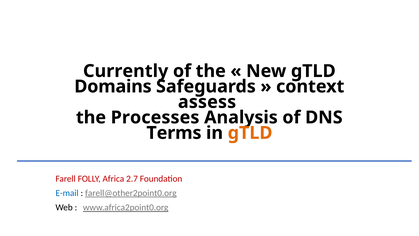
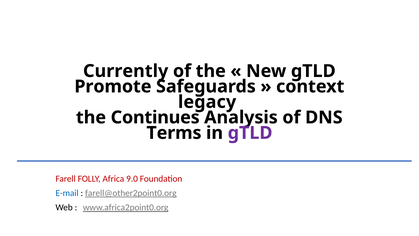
Domains: Domains -> Promote
assess: assess -> legacy
Processes: Processes -> Continues
gTLD at (250, 133) colour: orange -> purple
2.7: 2.7 -> 9.0
